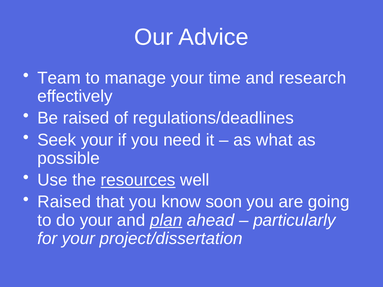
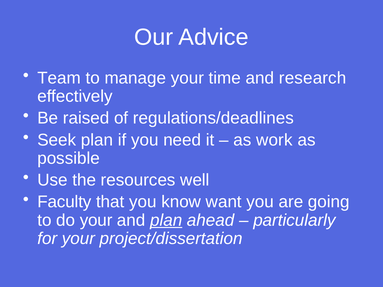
Seek your: your -> plan
what: what -> work
resources underline: present -> none
Raised at (64, 202): Raised -> Faculty
soon: soon -> want
